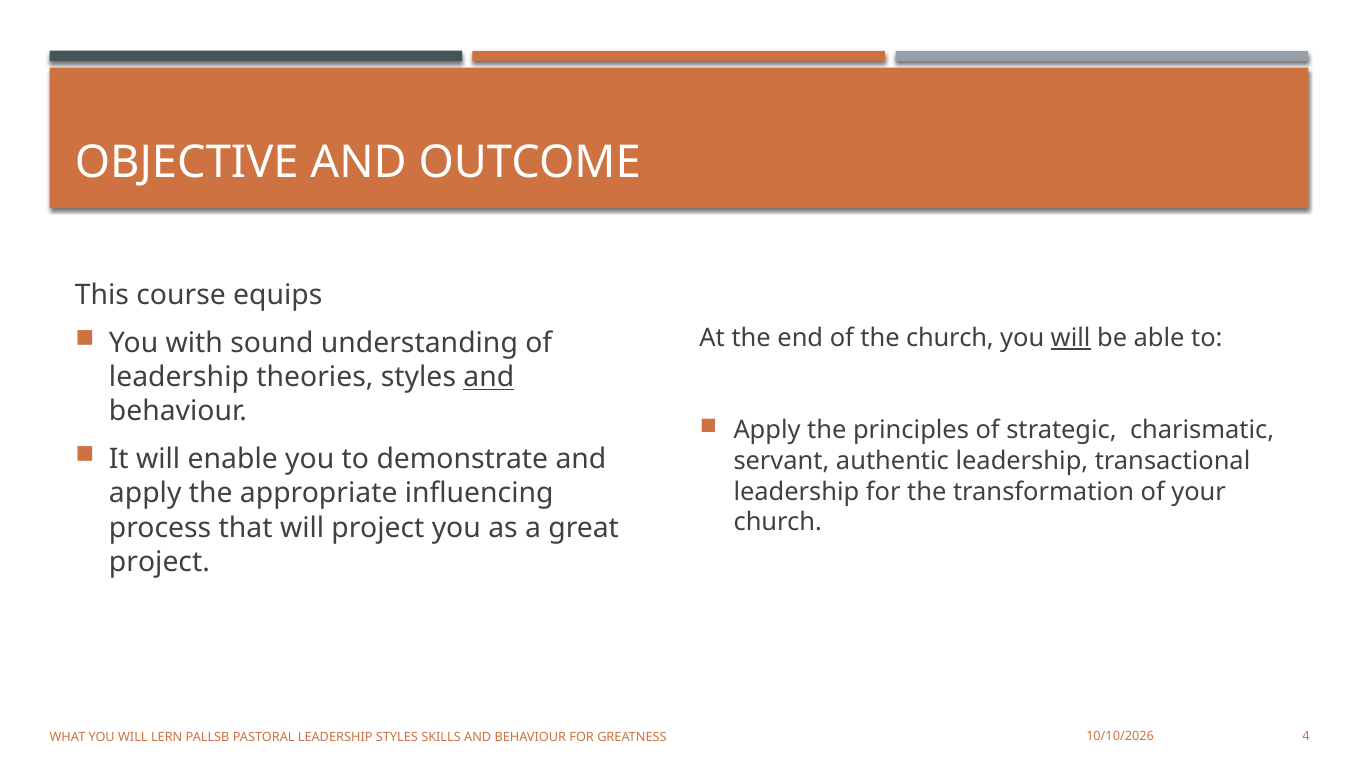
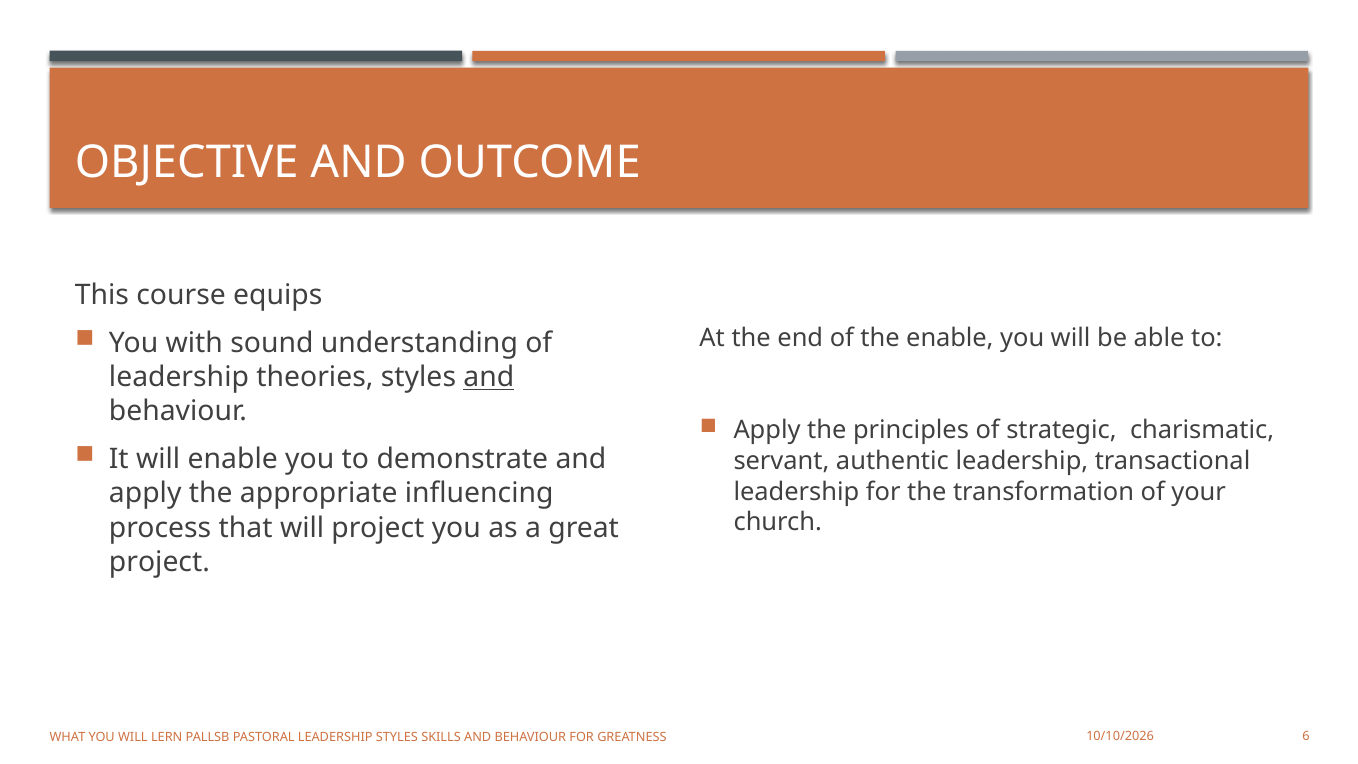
the church: church -> enable
will at (1071, 338) underline: present -> none
4: 4 -> 6
